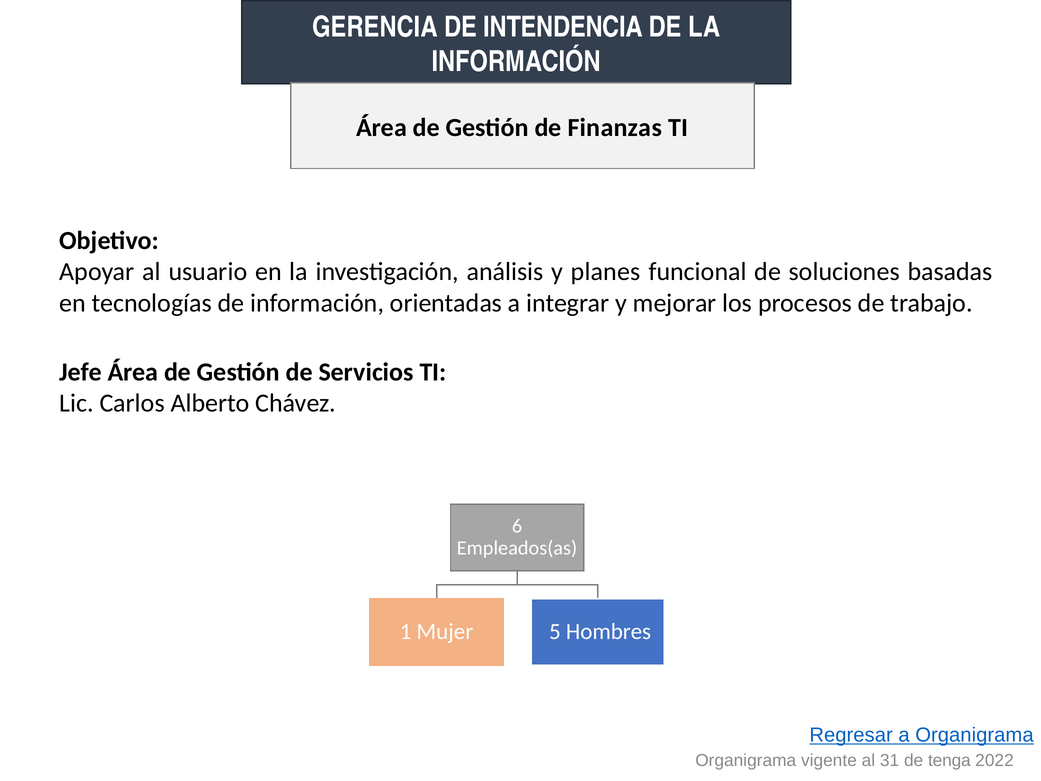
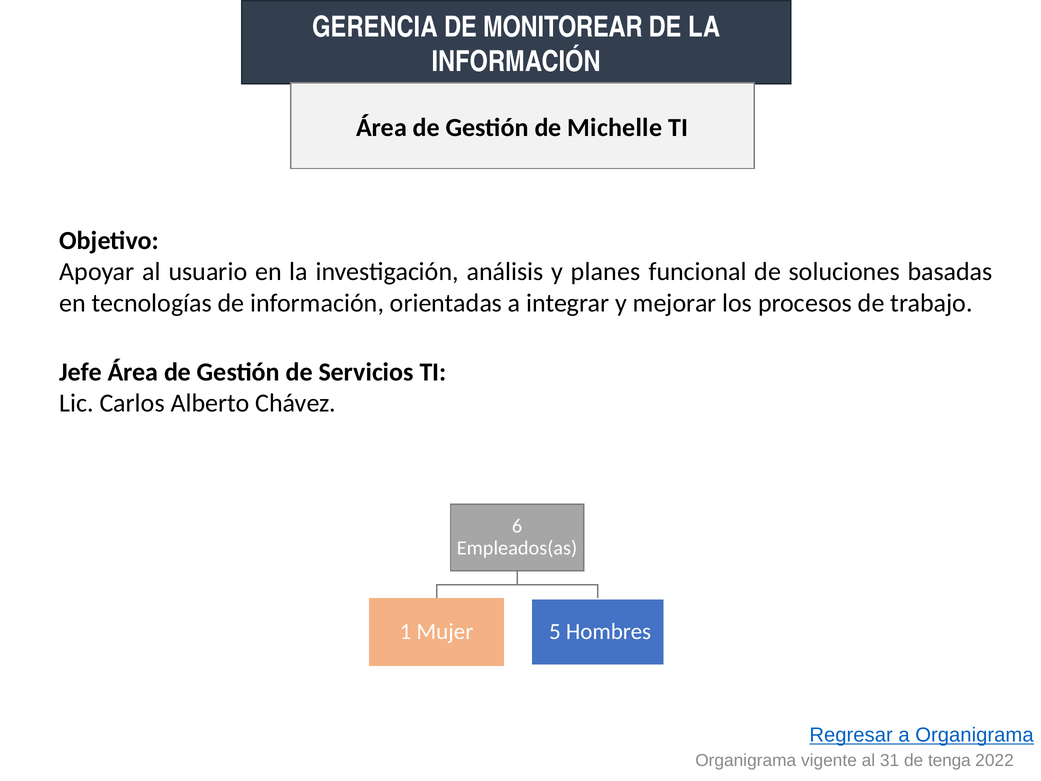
INTENDENCIA: INTENDENCIA -> MONITOREAR
Finanzas: Finanzas -> Michelle
